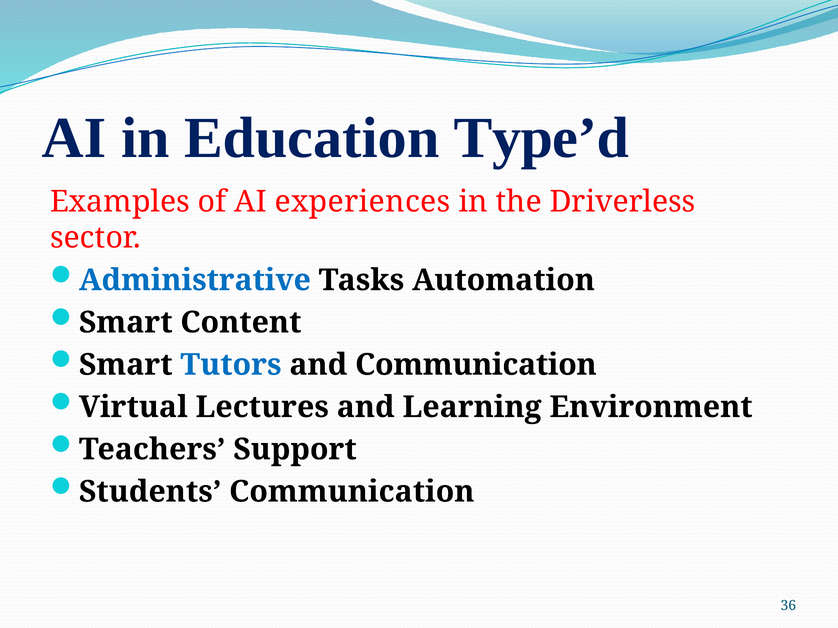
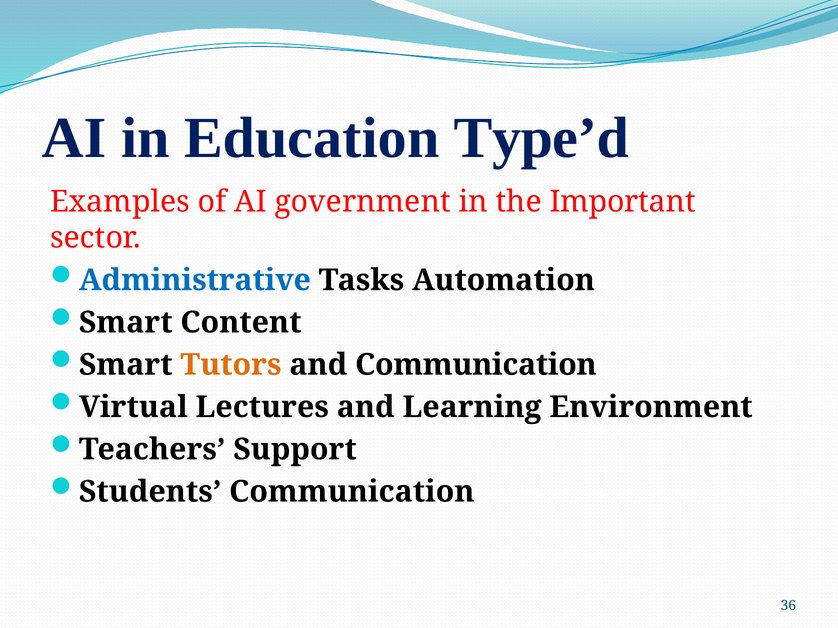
experiences: experiences -> government
Driverless: Driverless -> Important
Tutors colour: blue -> orange
